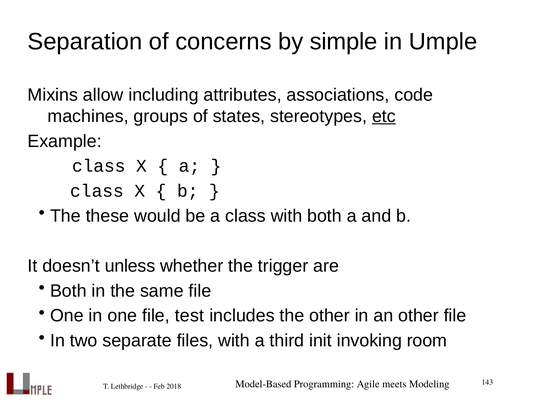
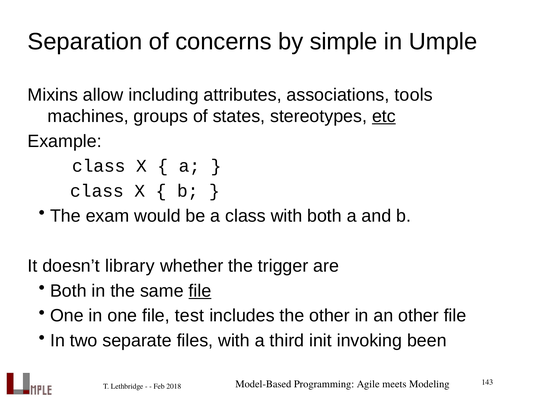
code: code -> tools
these: these -> exam
unless: unless -> library
file at (200, 290) underline: none -> present
room: room -> been
